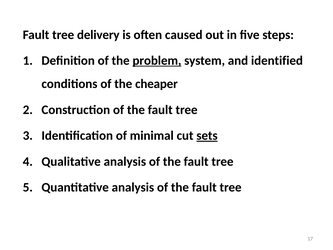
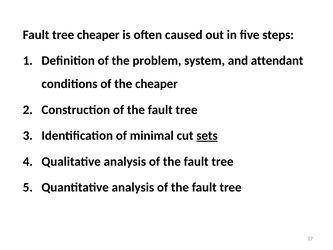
tree delivery: delivery -> cheaper
problem underline: present -> none
identified: identified -> attendant
